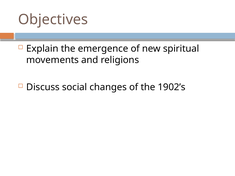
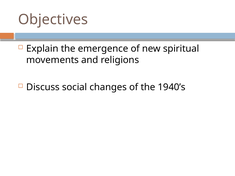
1902’s: 1902’s -> 1940’s
